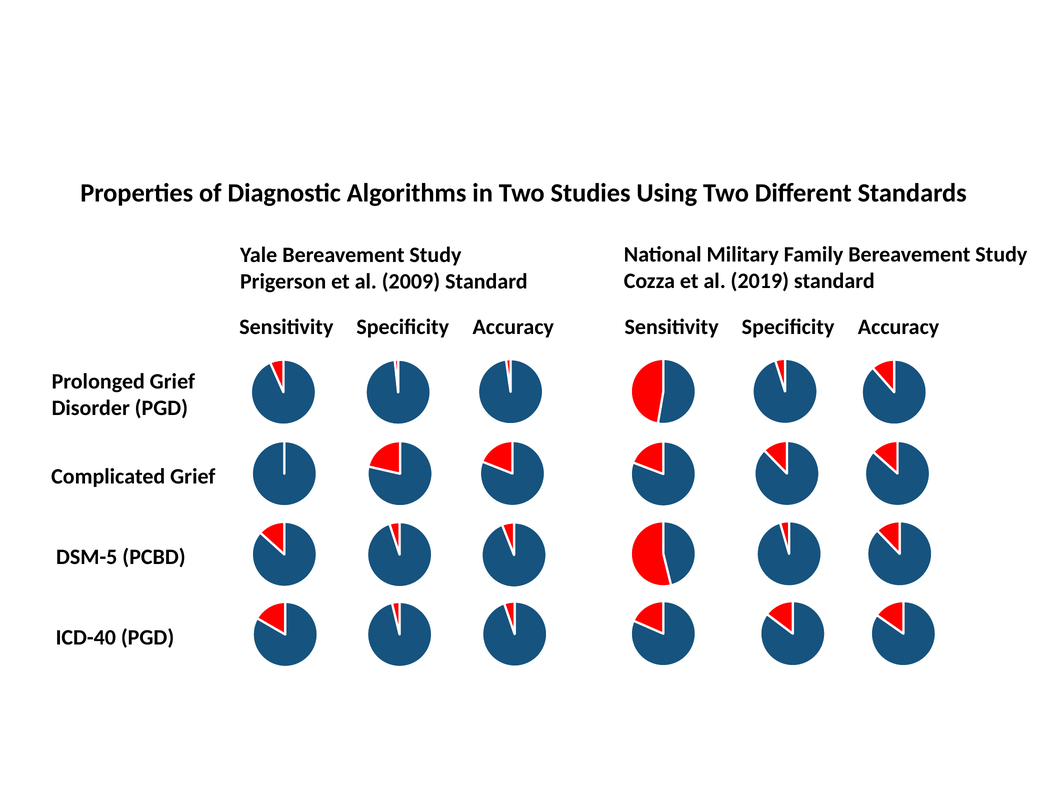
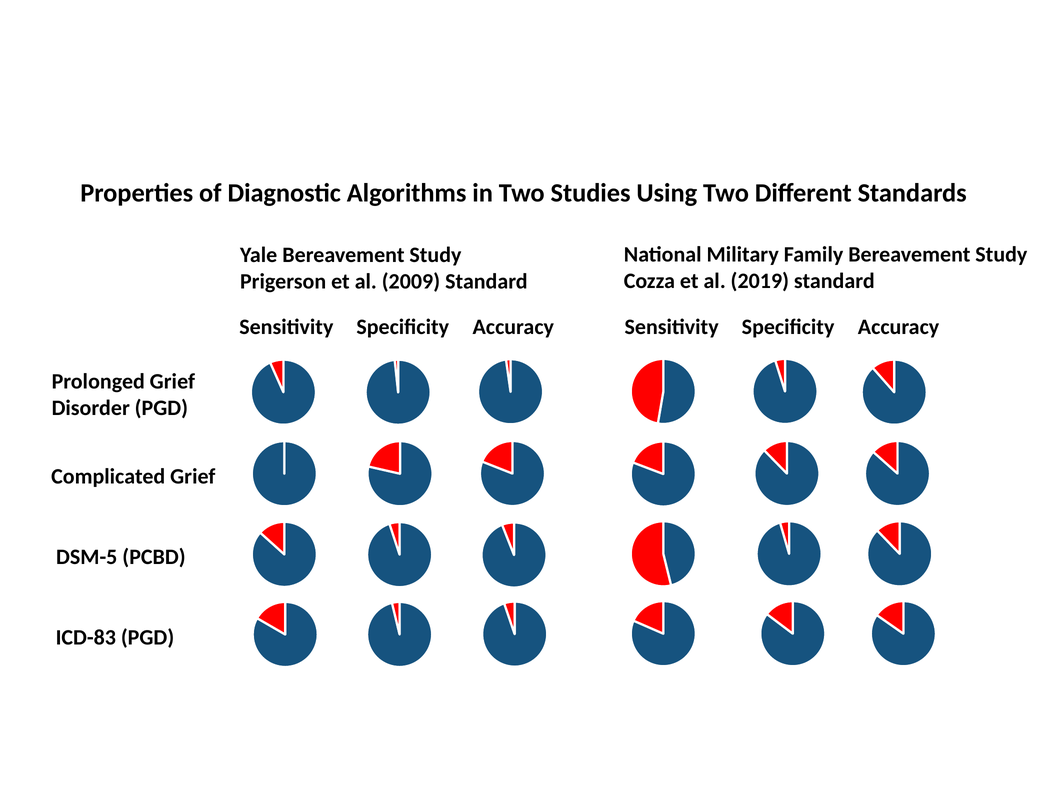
ICD-40: ICD-40 -> ICD-83
